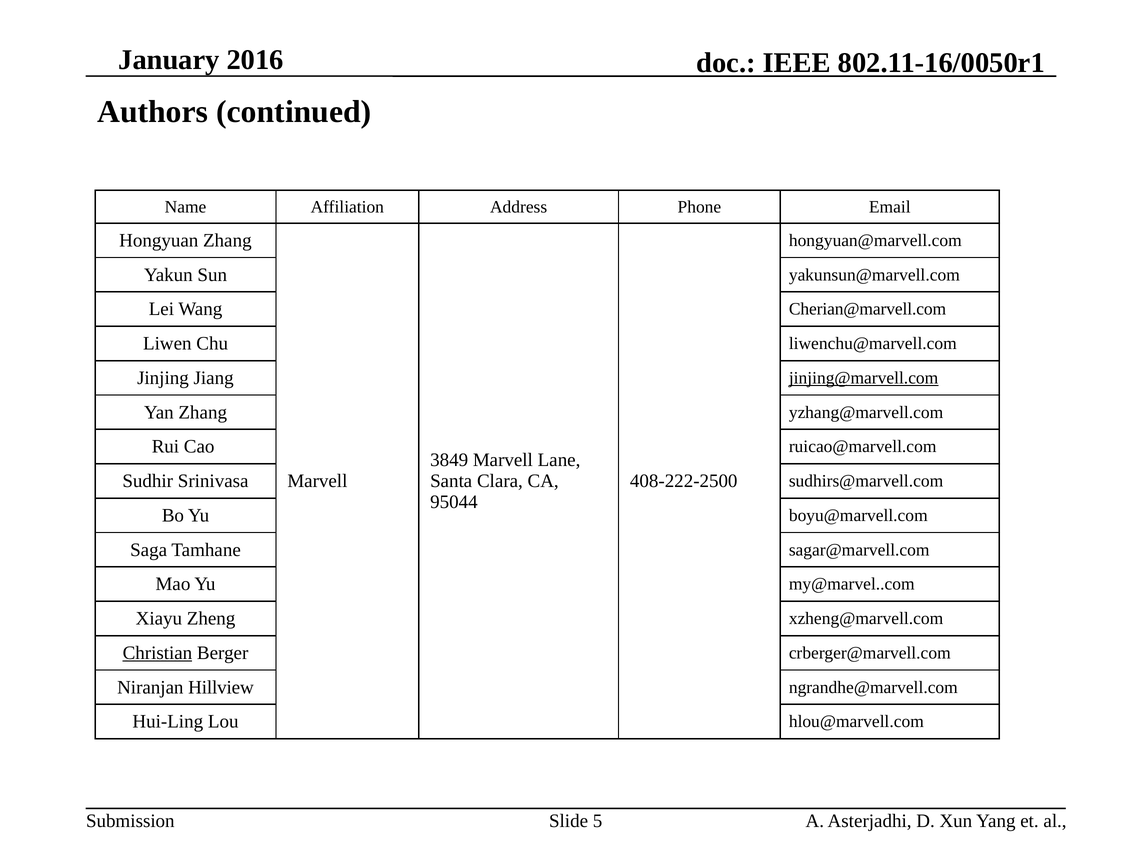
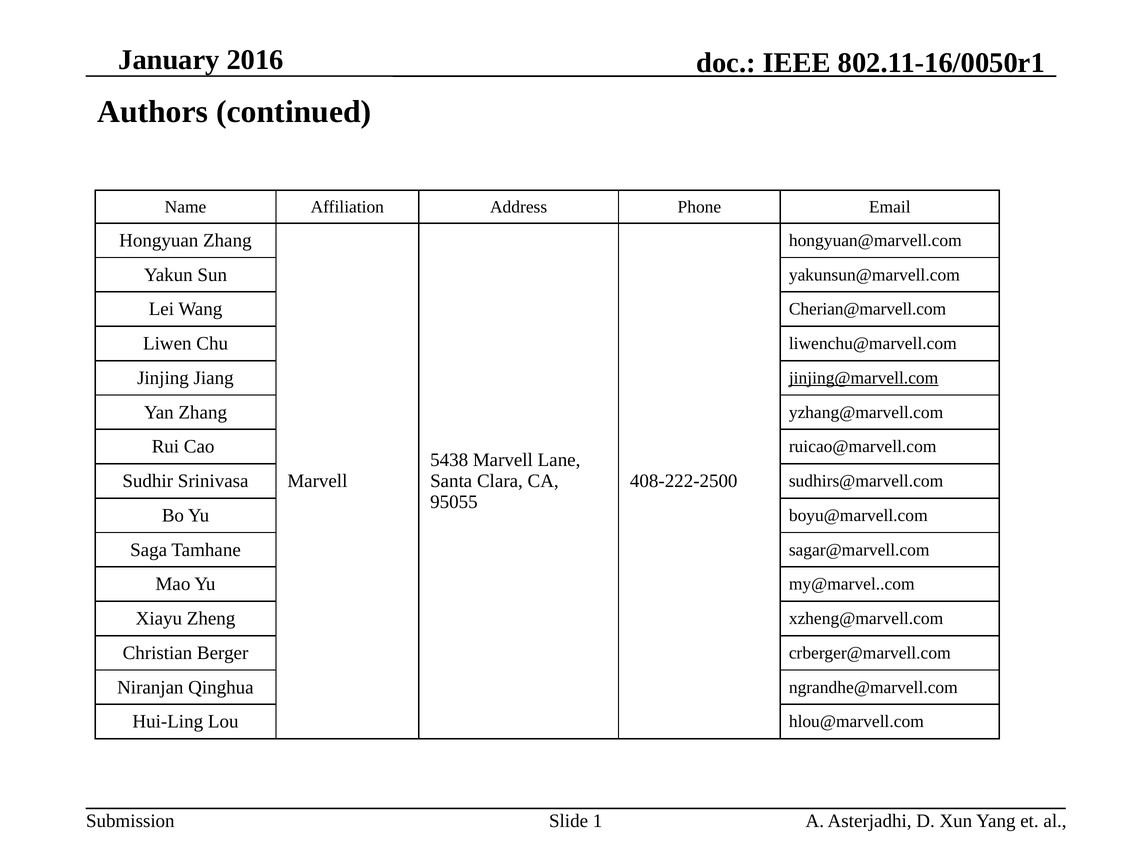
3849: 3849 -> 5438
95044: 95044 -> 95055
Christian underline: present -> none
Hillview: Hillview -> Qinghua
5: 5 -> 1
